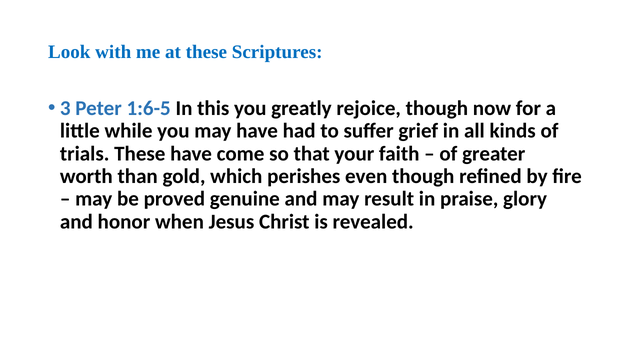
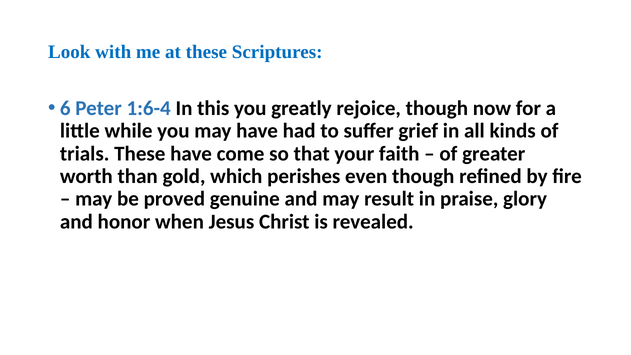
3: 3 -> 6
1:6-5: 1:6-5 -> 1:6-4
